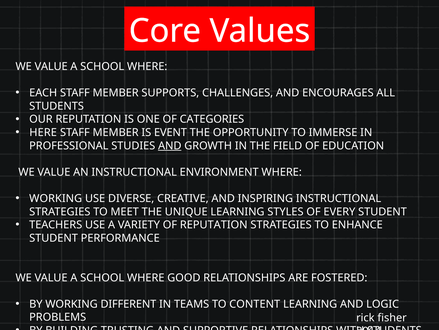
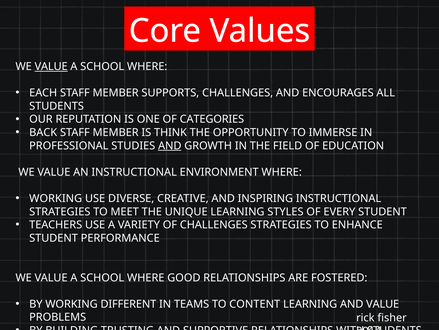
VALUE at (51, 66) underline: none -> present
HERE: HERE -> BACK
EVENT: EVENT -> THINK
OF REPUTATION: REPUTATION -> CHALLENGES
AND LOGIC: LOGIC -> VALUE
